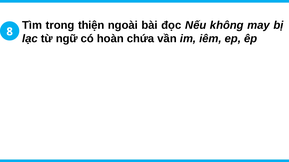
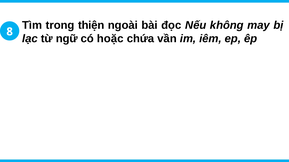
hoàn: hoàn -> hoặc
